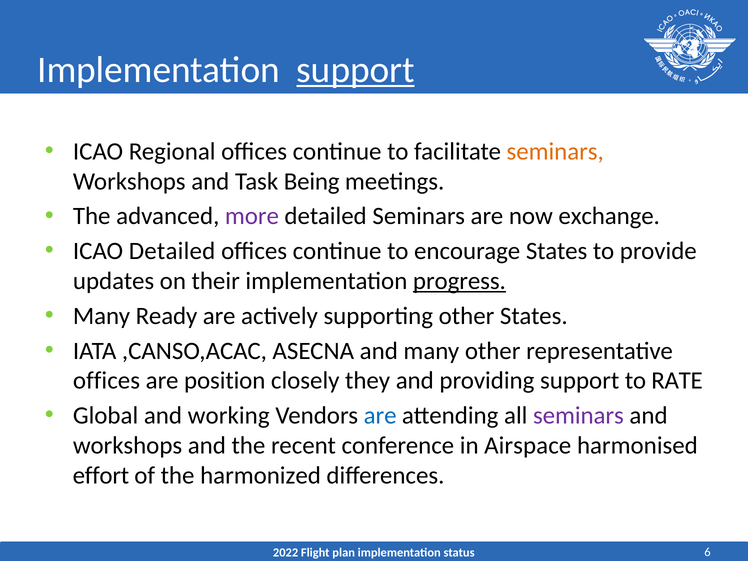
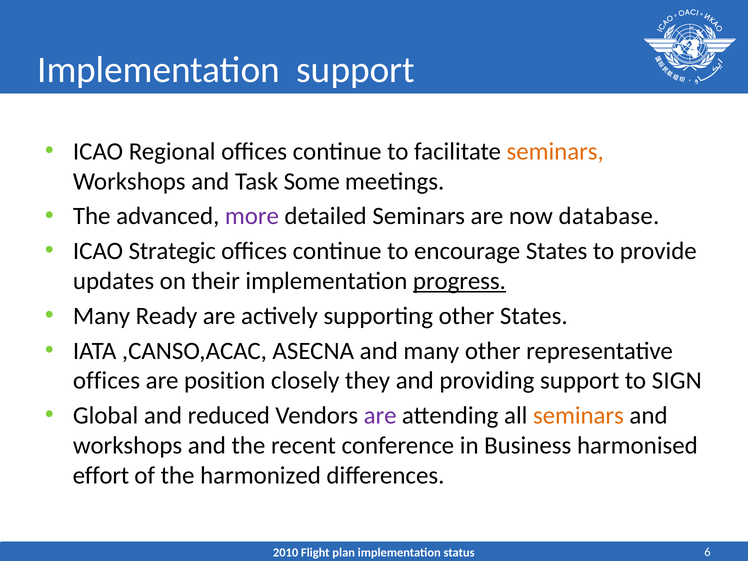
support at (356, 70) underline: present -> none
Being: Being -> Some
exchange: exchange -> database
ICAO Detailed: Detailed -> Strategic
RATE: RATE -> SIGN
working: working -> reduced
are at (380, 416) colour: blue -> purple
seminars at (578, 416) colour: purple -> orange
Airspace: Airspace -> Business
2022: 2022 -> 2010
